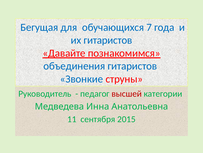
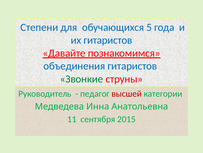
Бегущая: Бегущая -> Степени
7: 7 -> 5
Звонкие colour: blue -> green
